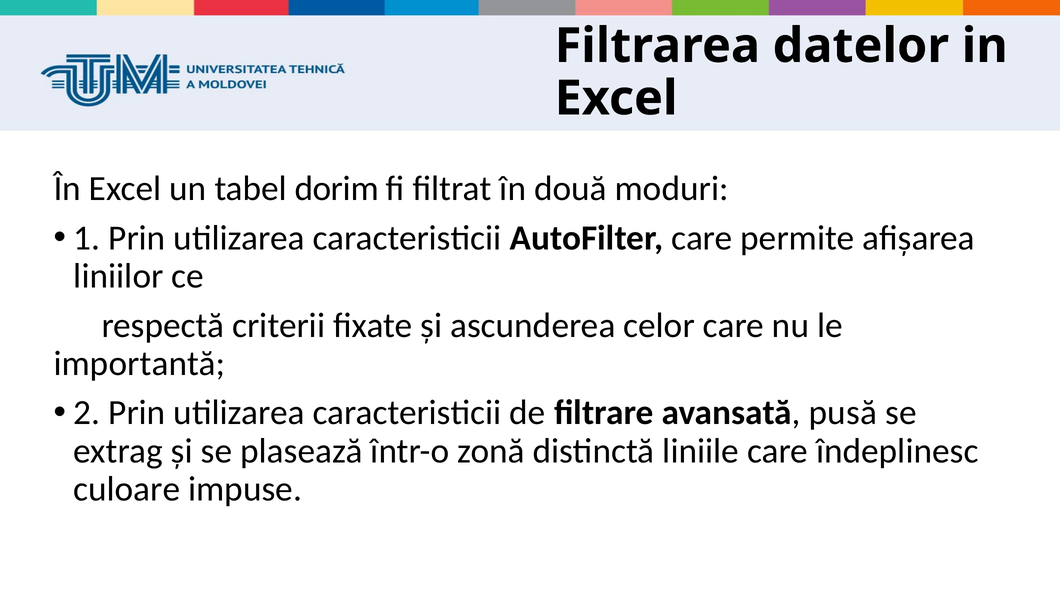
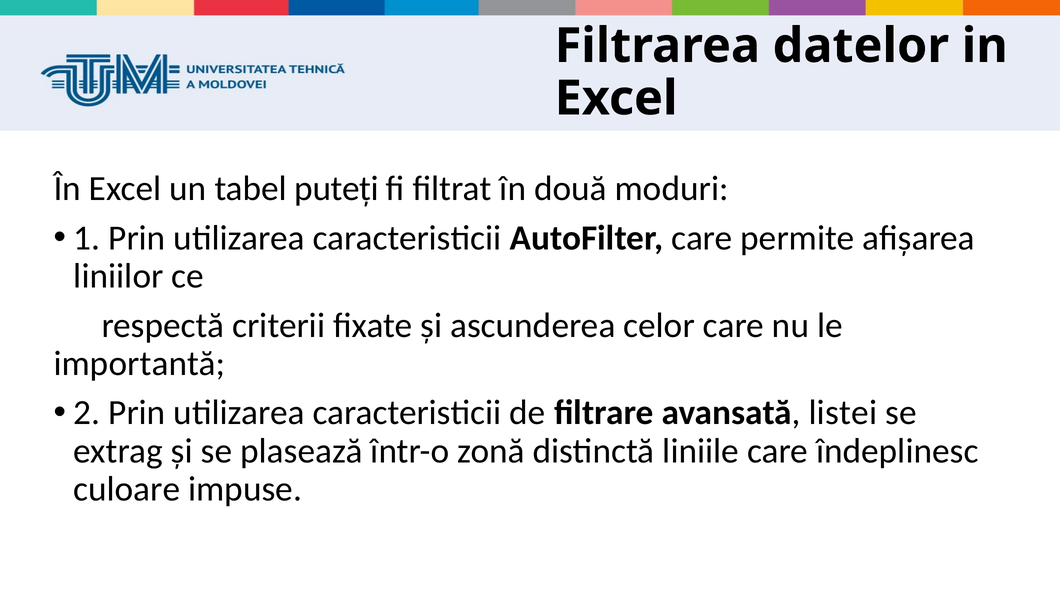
dorim: dorim -> puteți
pusă: pusă -> listei
